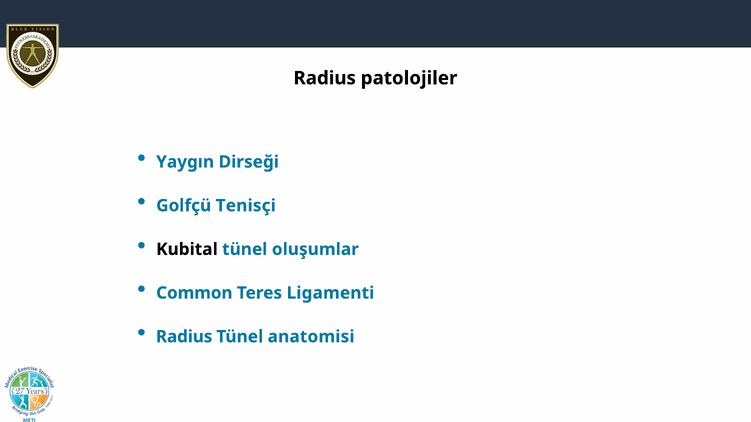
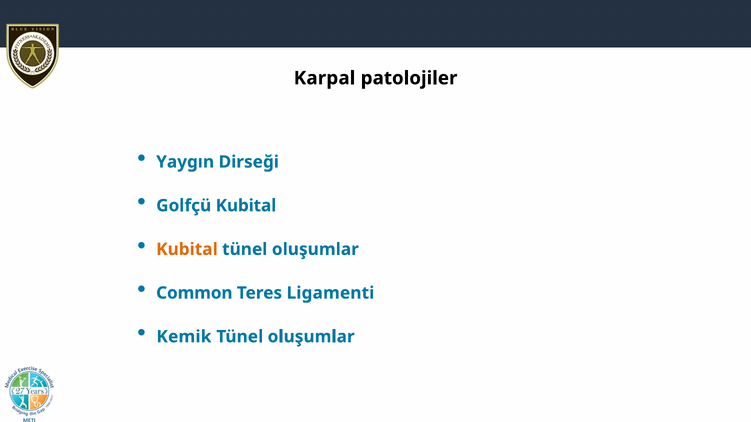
Radius at (325, 78): Radius -> Karpal
Golfçü Tenisçi: Tenisçi -> Kubital
Kubital at (187, 250) colour: black -> orange
Radius at (184, 337): Radius -> Kemik
anatomisi at (311, 337): anatomisi -> oluşumlar
